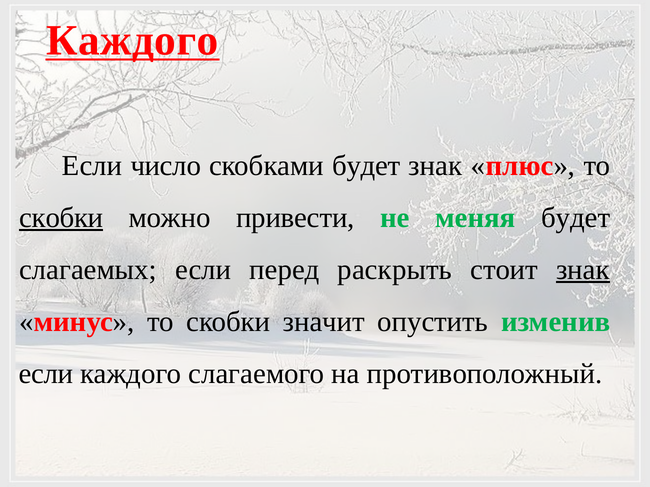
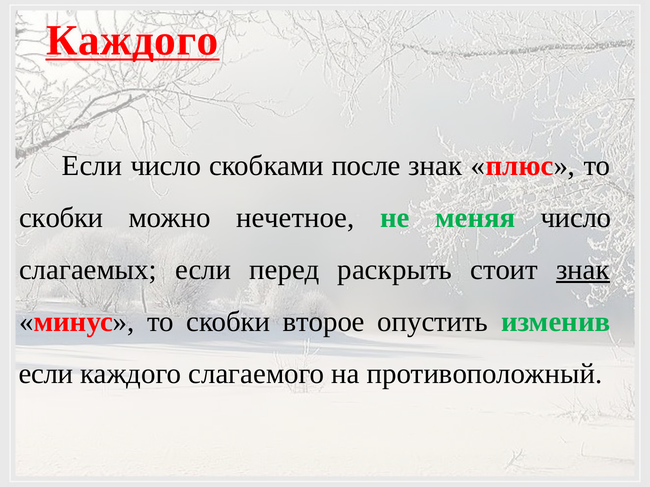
скобками будет: будет -> после
скобки at (61, 218) underline: present -> none
привести: привести -> нечетное
меняя будет: будет -> число
значит: значит -> второе
